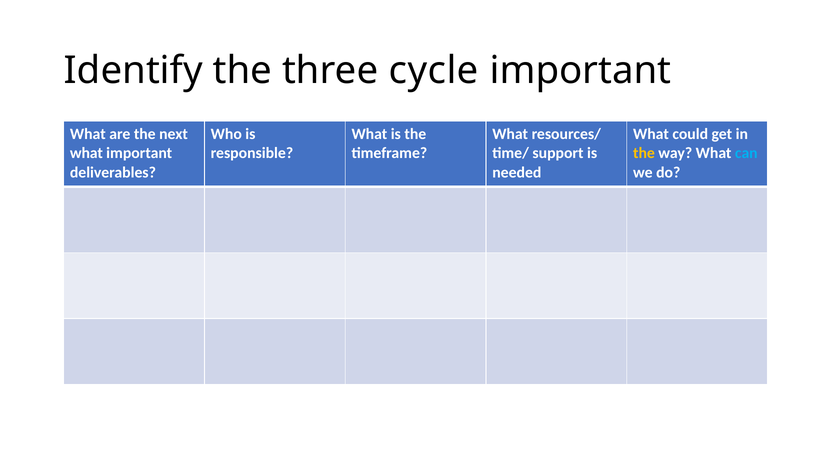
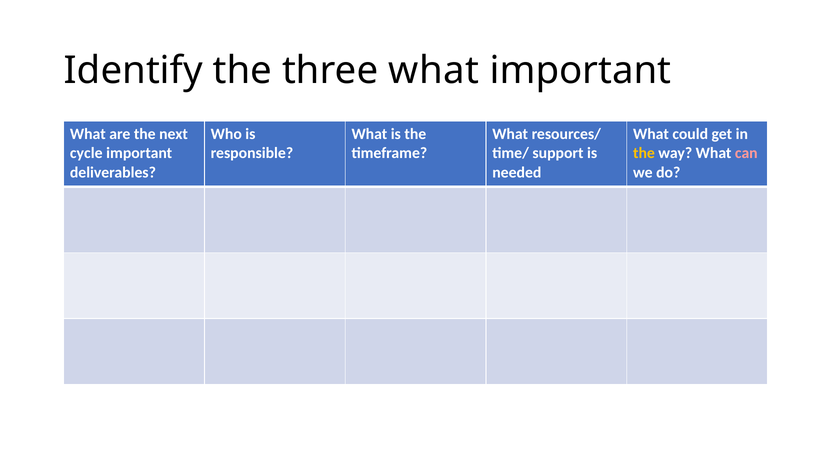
three cycle: cycle -> what
what at (86, 153): what -> cycle
can colour: light blue -> pink
